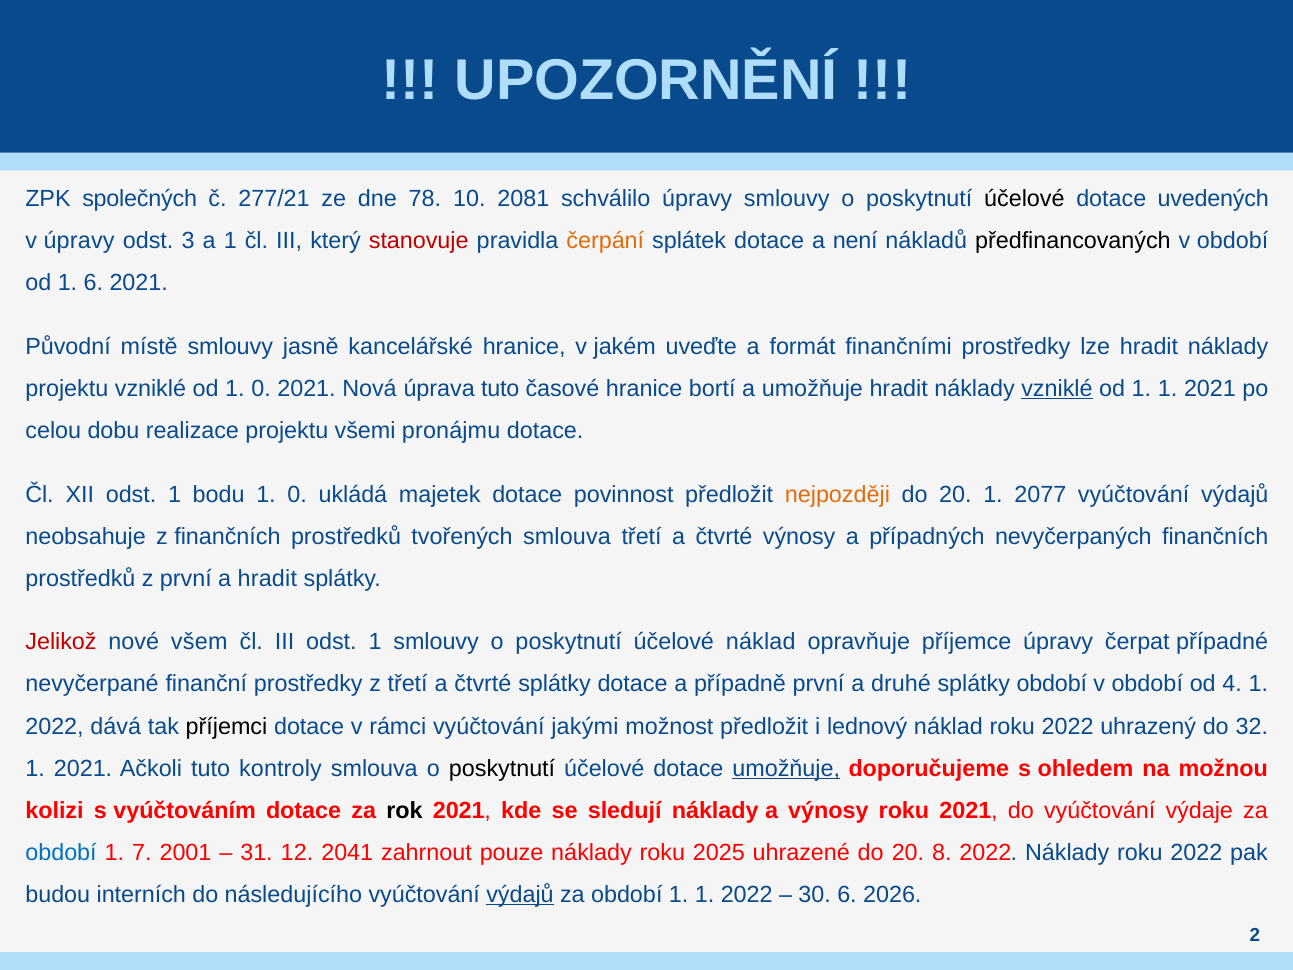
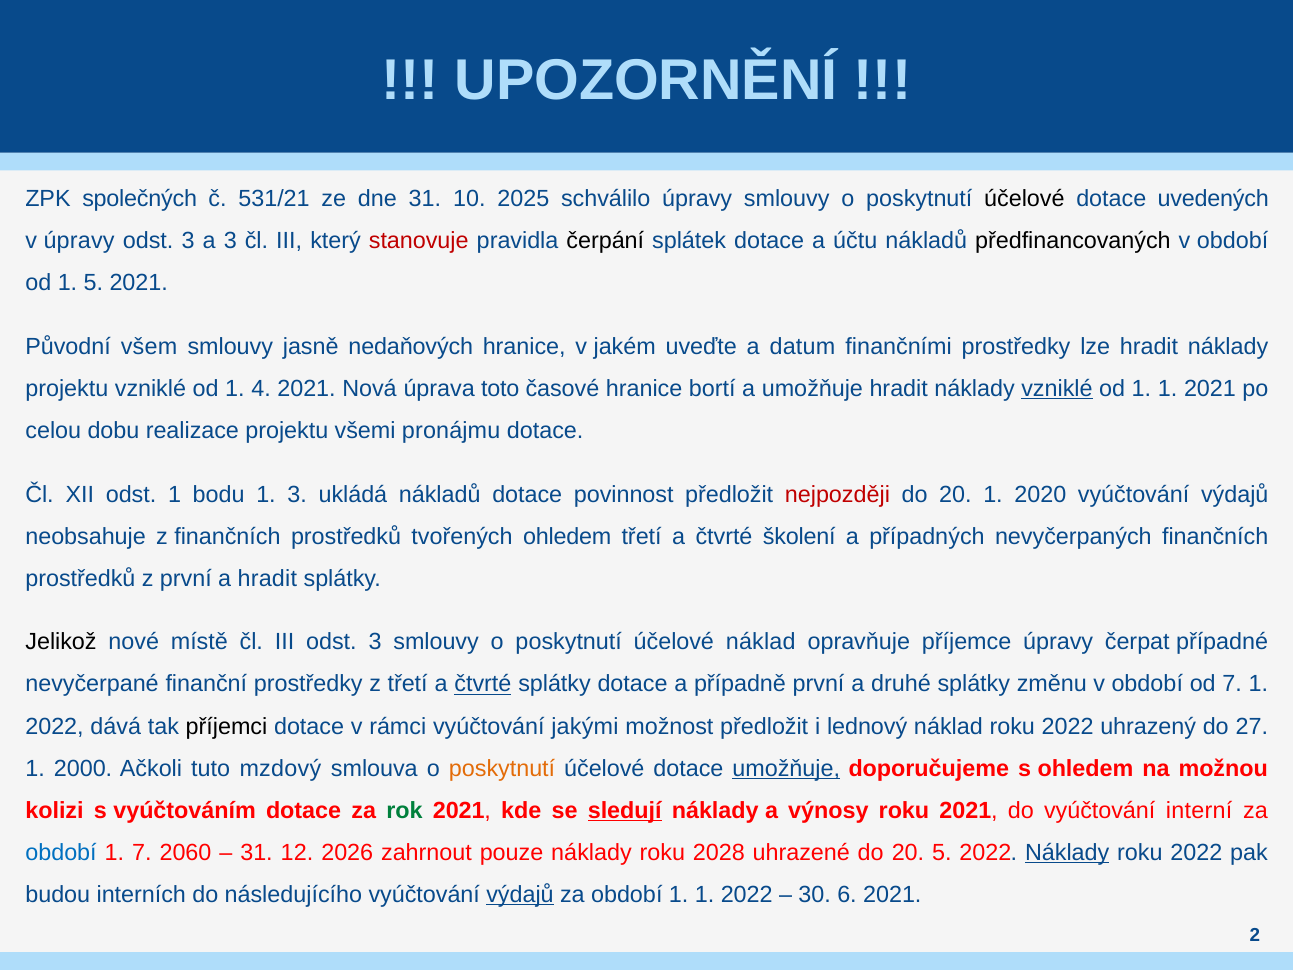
277/21: 277/21 -> 531/21
dne 78: 78 -> 31
2081: 2081 -> 2025
a 1: 1 -> 3
čerpání colour: orange -> black
není: není -> účtu
1 6: 6 -> 5
místě: místě -> všem
kancelářské: kancelářské -> nedaňových
formát: formát -> datum
od 1 0: 0 -> 4
úprava tuto: tuto -> toto
bodu 1 0: 0 -> 3
ukládá majetek: majetek -> nákladů
nejpozději colour: orange -> red
2077: 2077 -> 2020
tvořených smlouva: smlouva -> ohledem
čtvrté výnosy: výnosy -> školení
Jelikož colour: red -> black
všem: všem -> místě
III odst 1: 1 -> 3
čtvrté at (483, 684) underline: none -> present
splátky období: období -> změnu
od 4: 4 -> 7
32: 32 -> 27
2021 at (83, 768): 2021 -> 2000
kontroly: kontroly -> mzdový
poskytnutí at (502, 768) colour: black -> orange
rok colour: black -> green
sledují underline: none -> present
výdaje: výdaje -> interní
2001: 2001 -> 2060
2041: 2041 -> 2026
2025: 2025 -> 2028
20 8: 8 -> 5
Náklady at (1067, 852) underline: none -> present
6 2026: 2026 -> 2021
